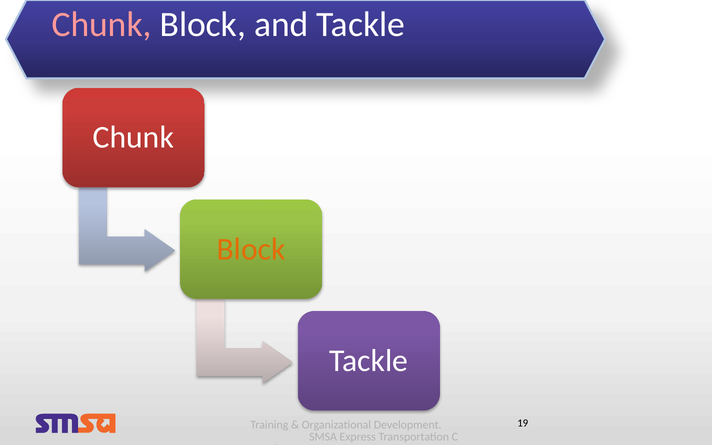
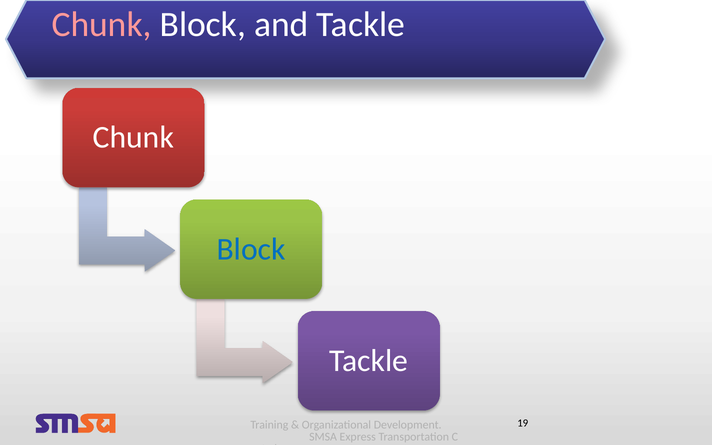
Block at (251, 249) colour: orange -> blue
